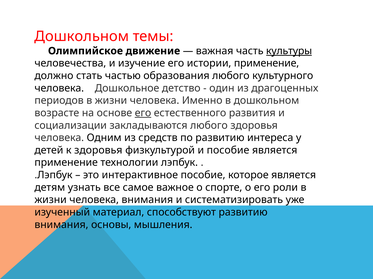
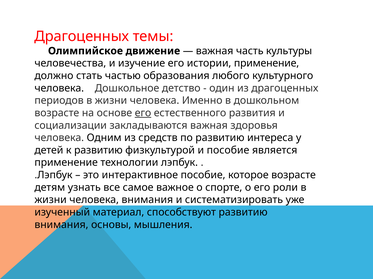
Дошкольном at (82, 36): Дошкольном -> Драгоценных
культуры underline: present -> none
закладываются любого: любого -> важная
к здоровья: здоровья -> развитию
которое является: является -> возрасте
